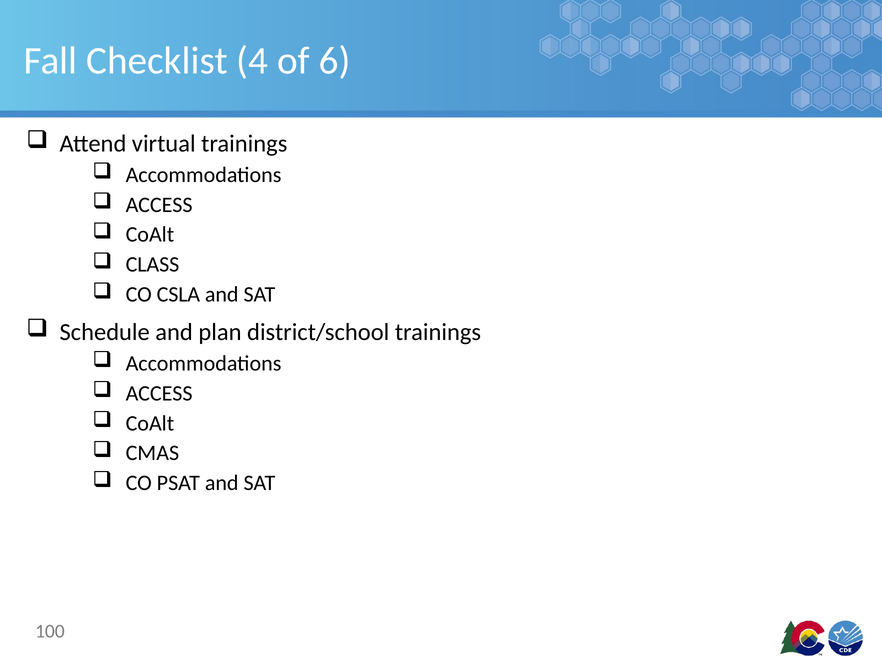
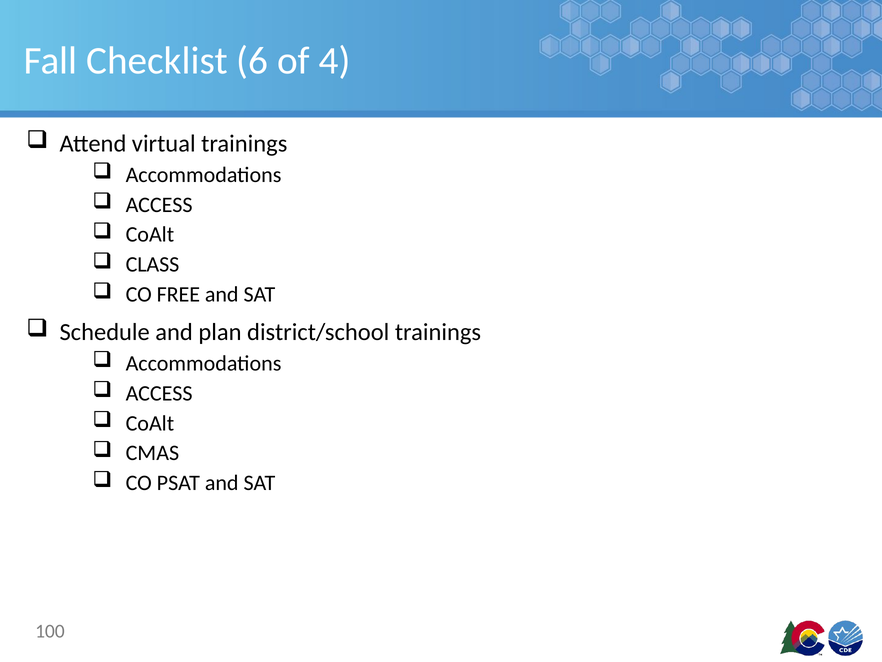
4: 4 -> 6
6: 6 -> 4
CSLA: CSLA -> FREE
